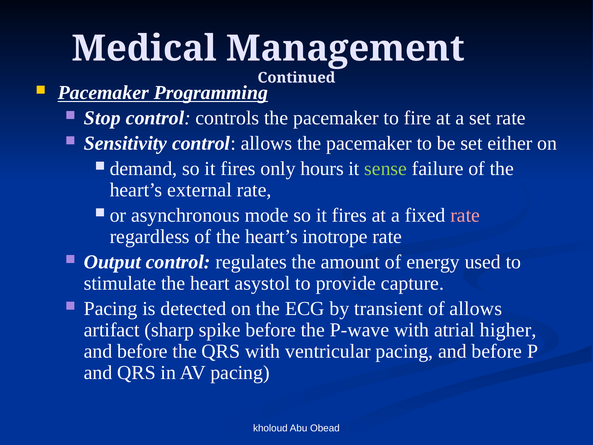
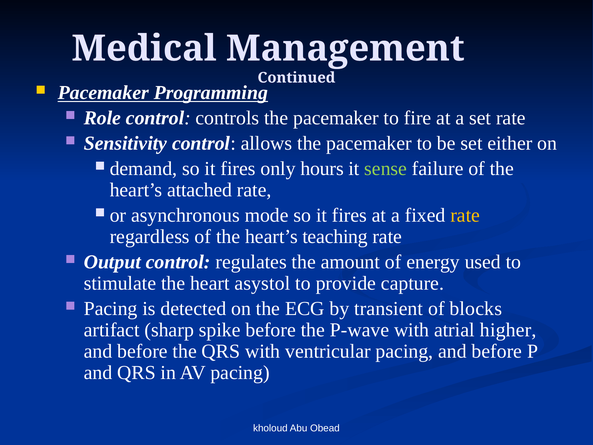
Stop: Stop -> Role
external: external -> attached
rate at (465, 215) colour: pink -> yellow
inotrope: inotrope -> teaching
of allows: allows -> blocks
